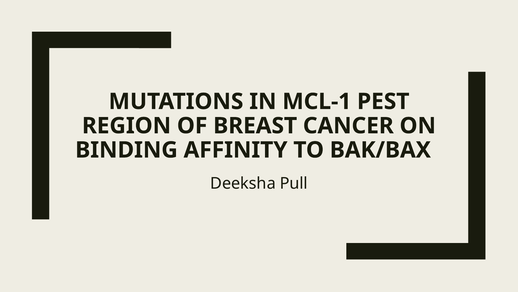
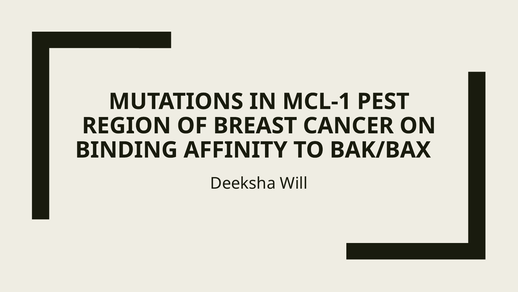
Pull: Pull -> Will
